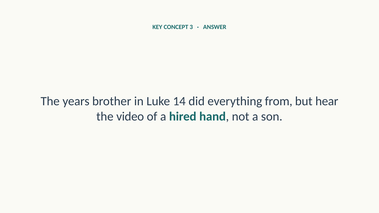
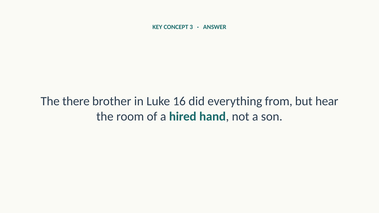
years: years -> there
14: 14 -> 16
video: video -> room
